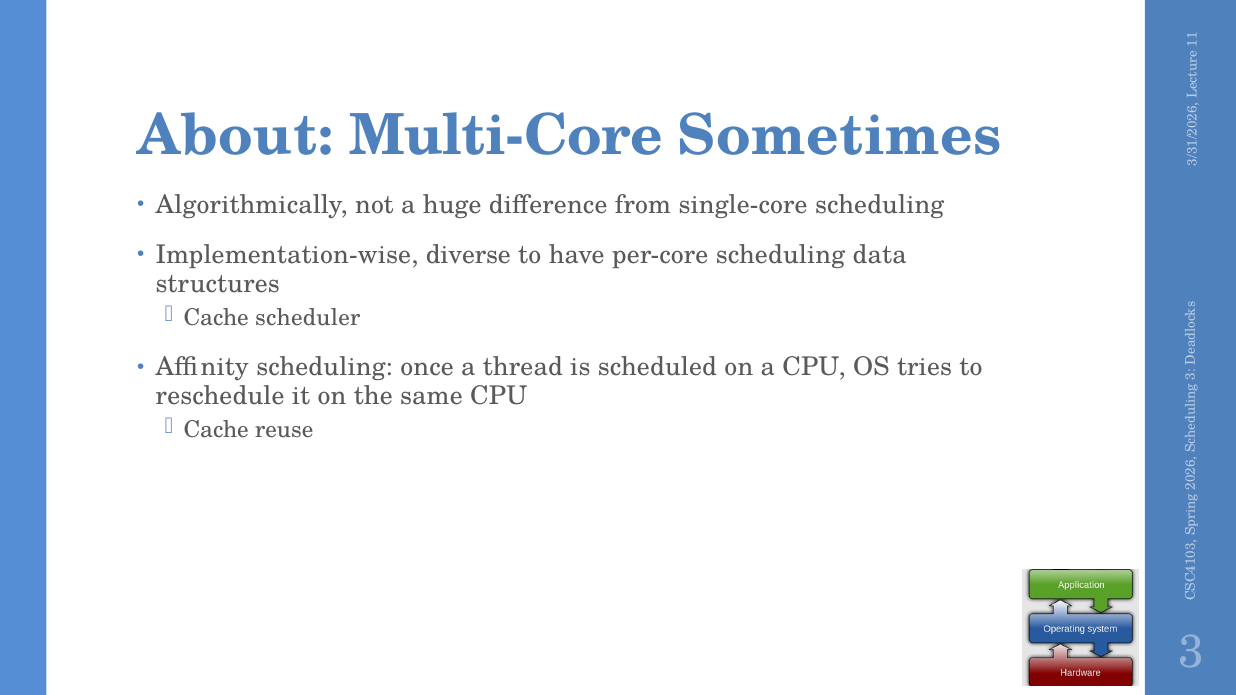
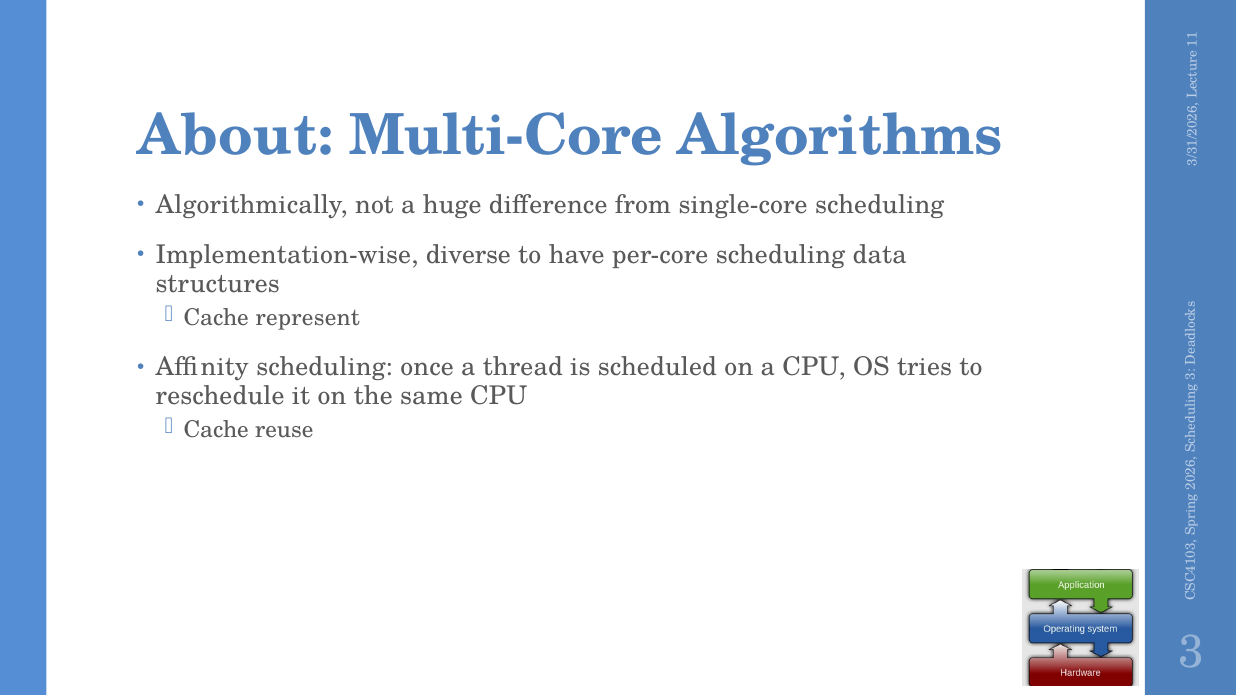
Sometimes: Sometimes -> Algorithms
scheduler: scheduler -> represent
